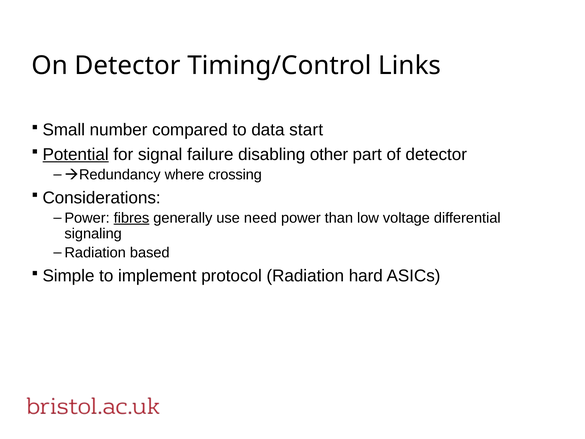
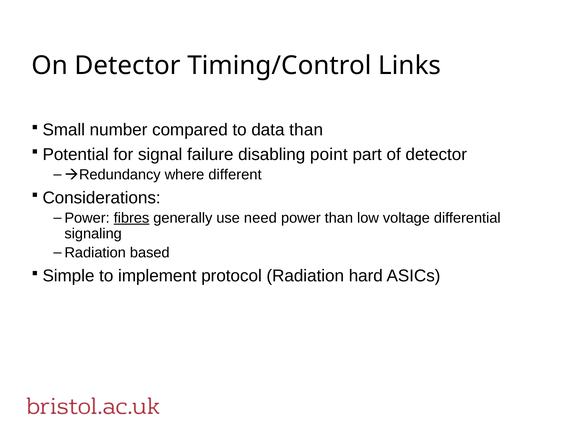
data start: start -> than
Potential underline: present -> none
other: other -> point
crossing: crossing -> different
